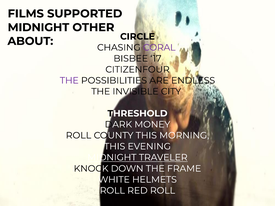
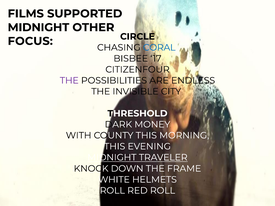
ABOUT: ABOUT -> FOCUS
CORAL colour: purple -> blue
ROLL at (79, 136): ROLL -> WITH
